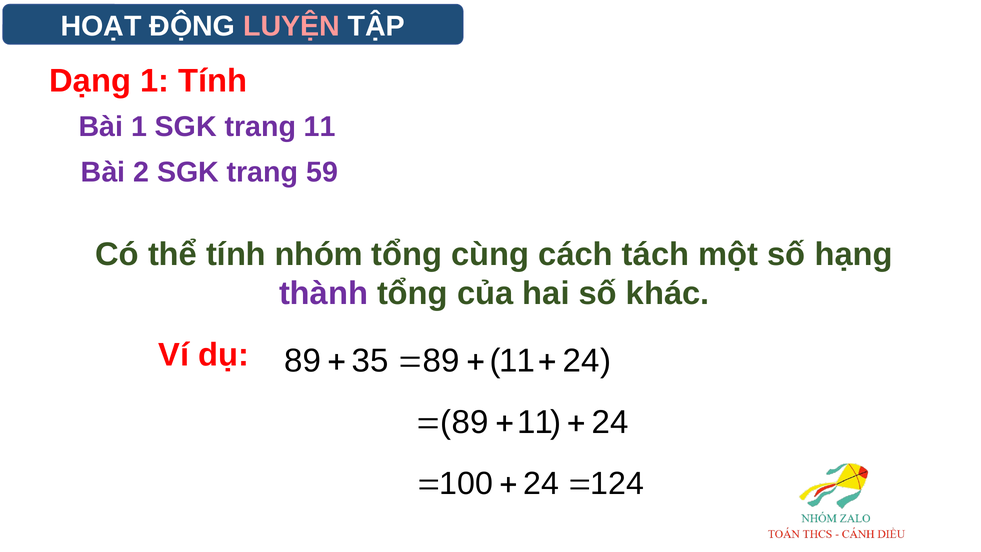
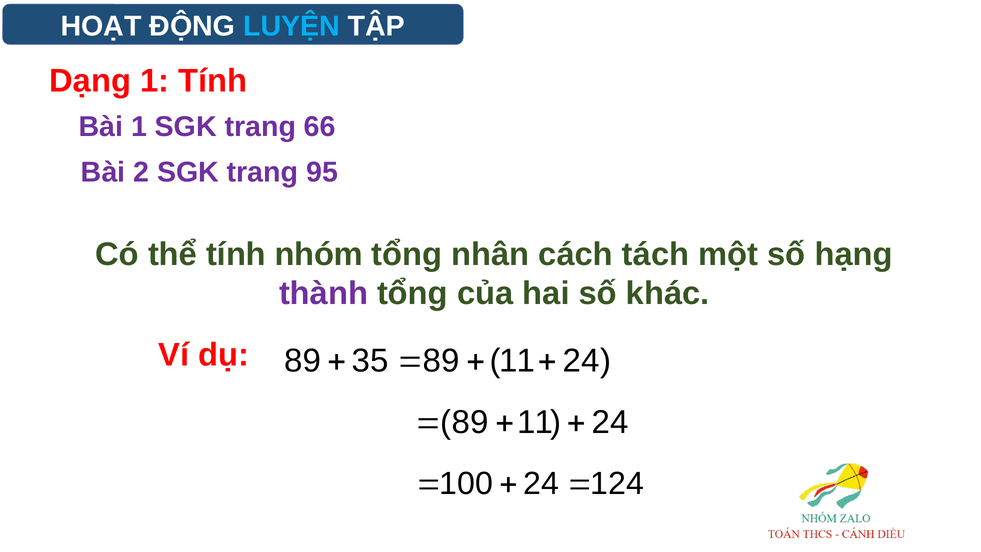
LUYỆN colour: pink -> light blue
trang 11: 11 -> 66
59: 59 -> 95
cùng: cùng -> nhân
